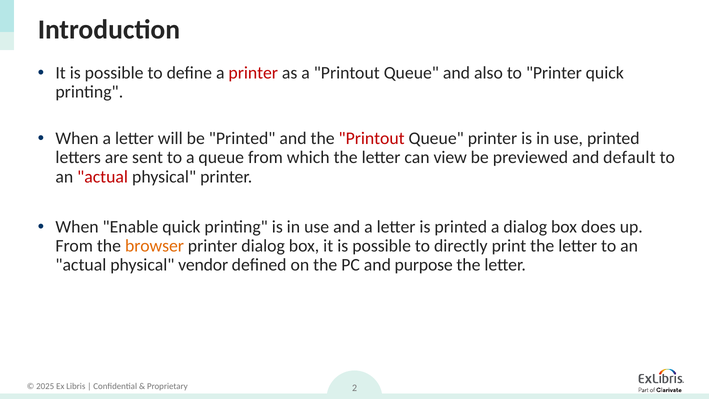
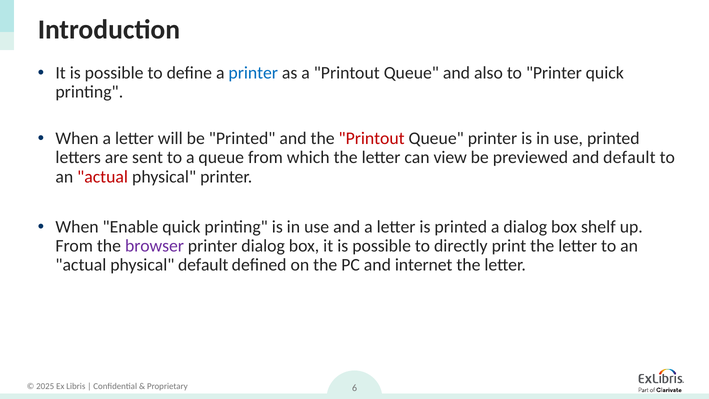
printer at (253, 73) colour: red -> blue
does: does -> shelf
browser colour: orange -> purple
physical vendor: vendor -> default
purpose: purpose -> internet
2: 2 -> 6
